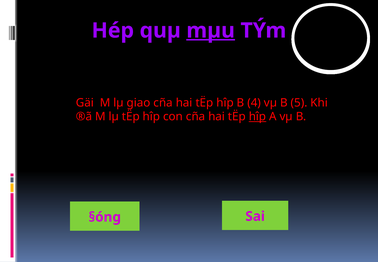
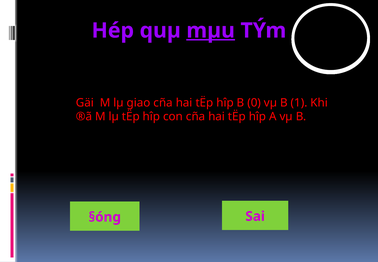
4: 4 -> 0
5: 5 -> 1
hîp at (257, 116) underline: present -> none
